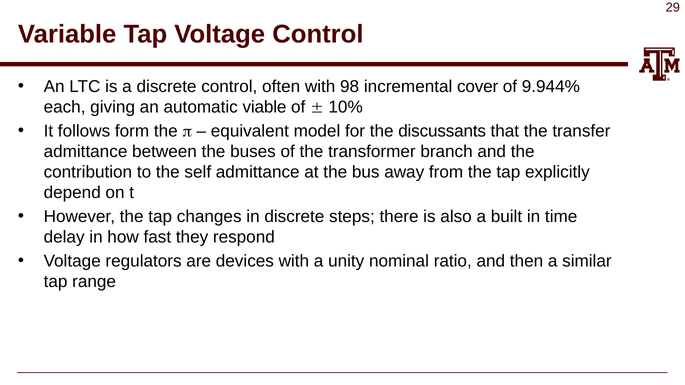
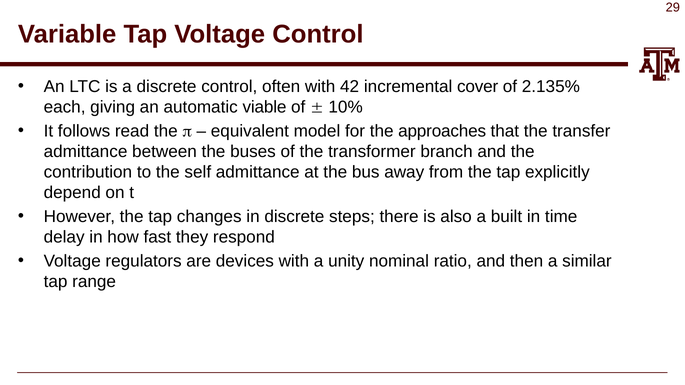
98: 98 -> 42
9.944%: 9.944% -> 2.135%
form: form -> read
discussants: discussants -> approaches
